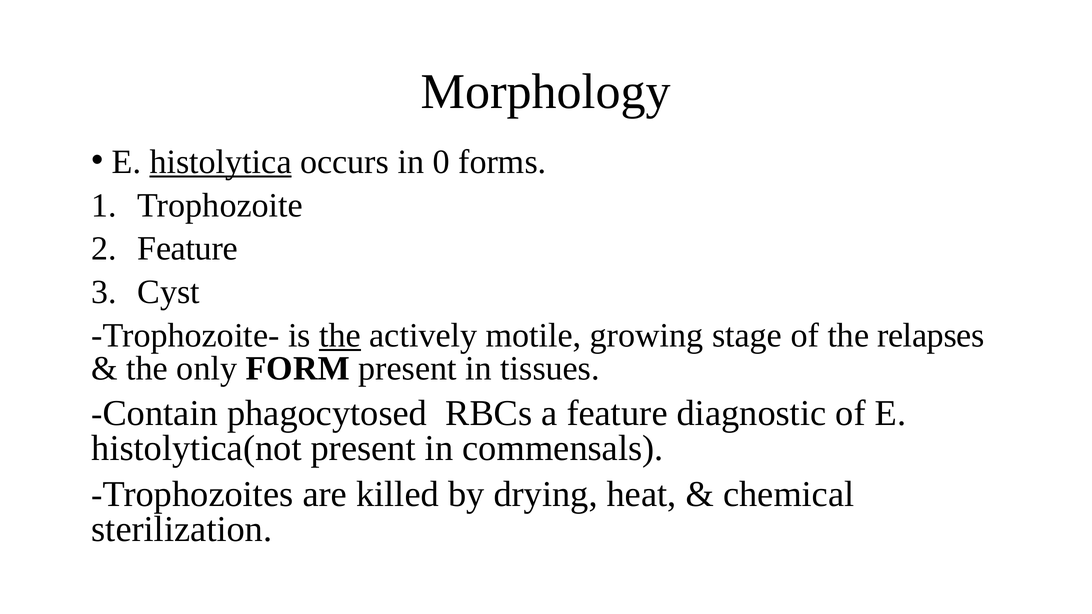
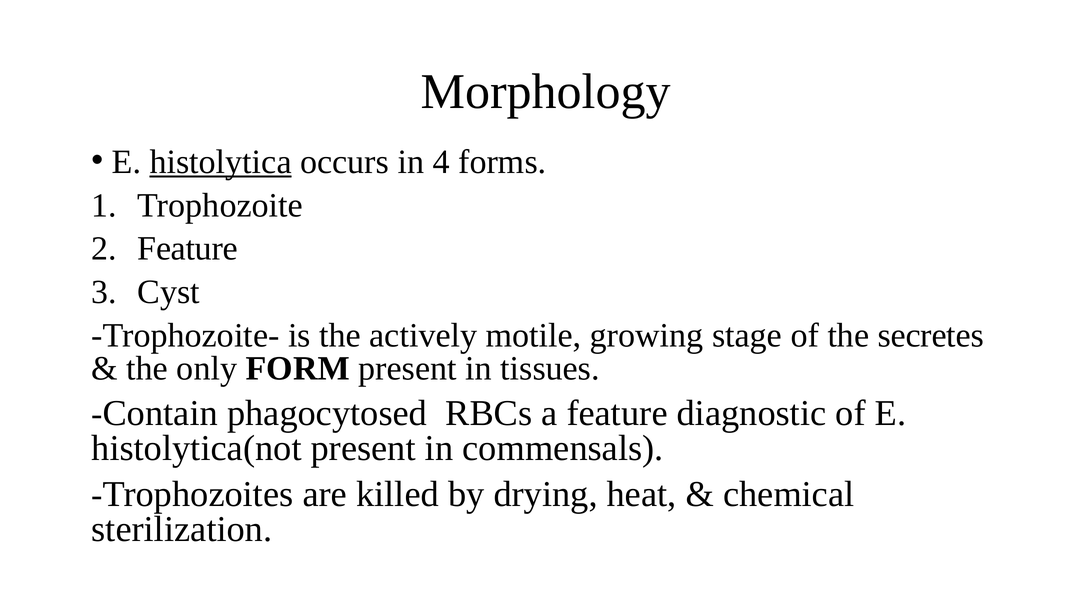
0: 0 -> 4
the at (340, 336) underline: present -> none
relapses: relapses -> secretes
